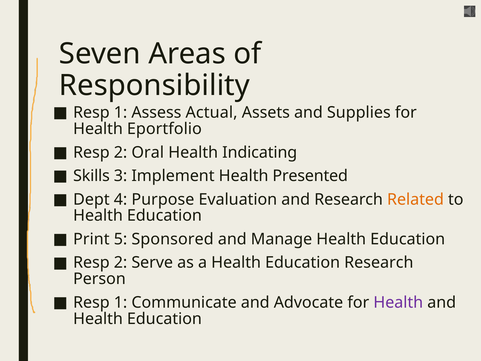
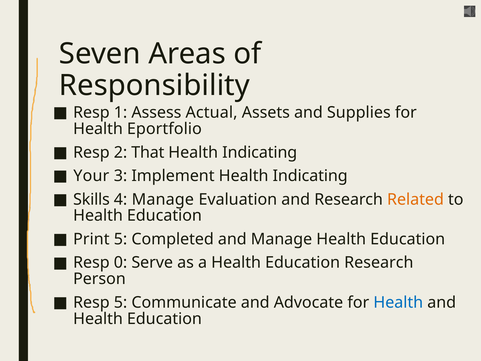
Oral: Oral -> That
Skills: Skills -> Your
Implement Health Presented: Presented -> Indicating
Dept: Dept -> Skills
4 Purpose: Purpose -> Manage
Sponsored: Sponsored -> Completed
2 at (121, 262): 2 -> 0
1 at (121, 302): 1 -> 5
Health at (398, 302) colour: purple -> blue
